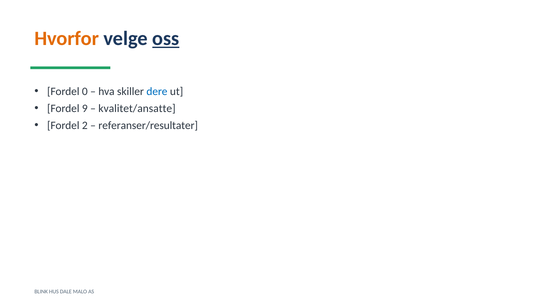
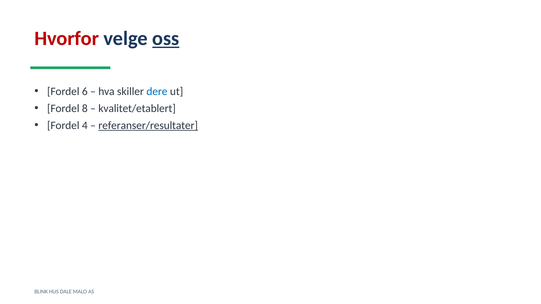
Hvorfor colour: orange -> red
0: 0 -> 6
9: 9 -> 8
kvalitet/ansatte: kvalitet/ansatte -> kvalitet/etablert
2: 2 -> 4
referanser/resultater underline: none -> present
